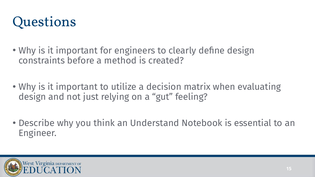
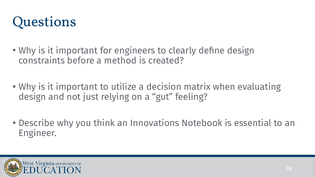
Understand: Understand -> Innovations
